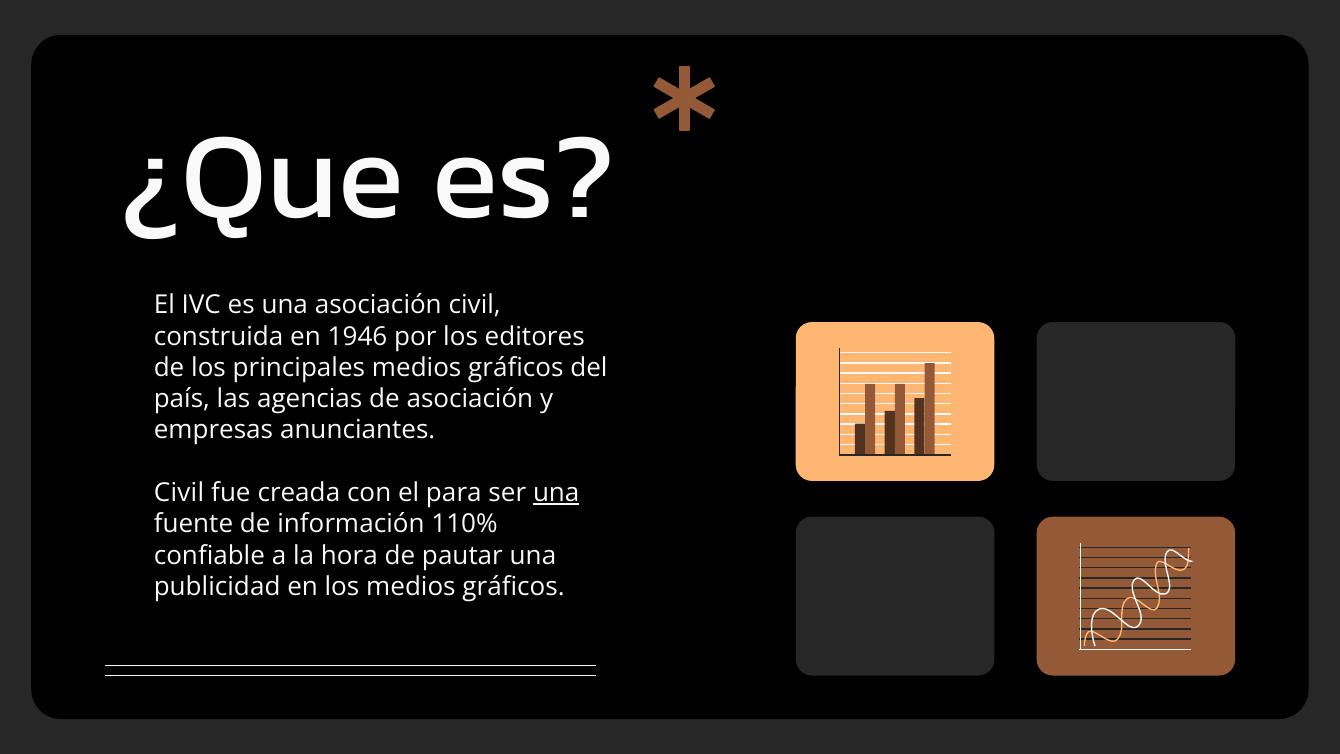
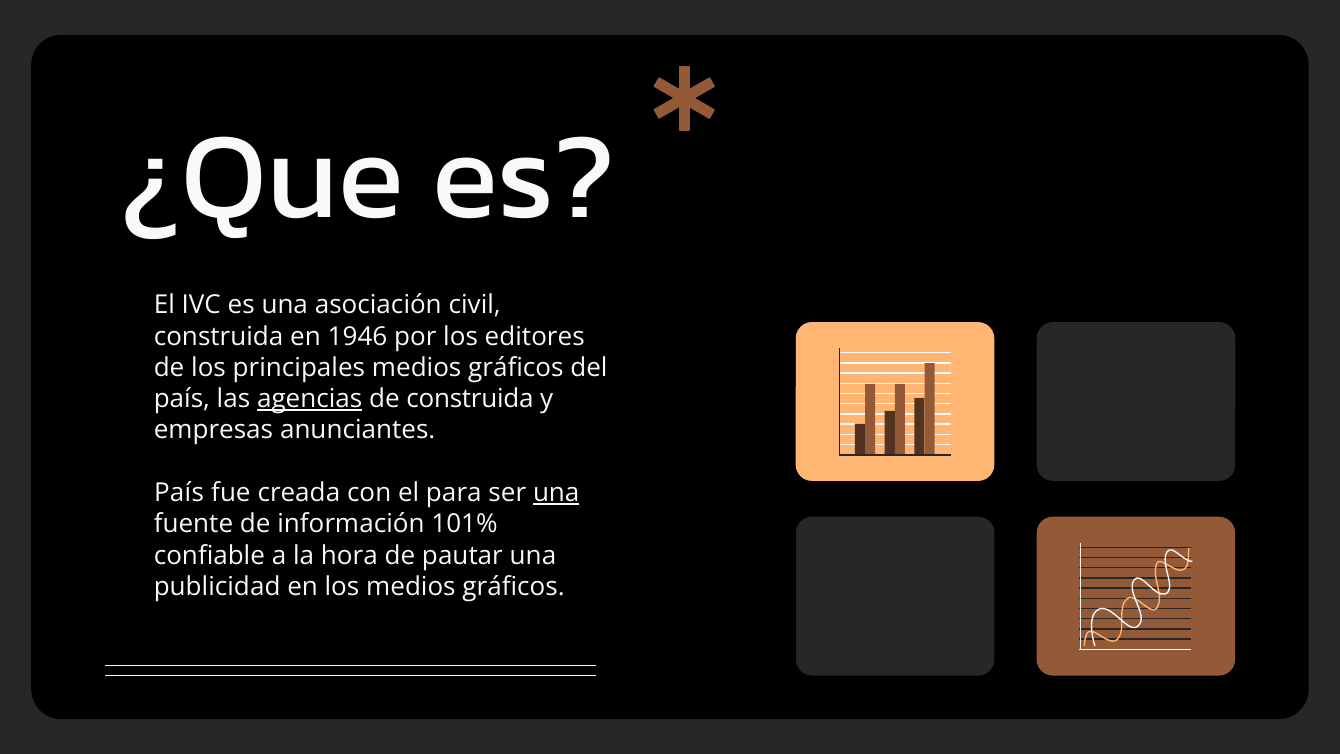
agencias underline: none -> present
de asociación: asociación -> construida
Civil at (179, 493): Civil -> País
110%: 110% -> 101%
